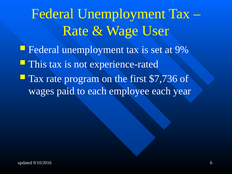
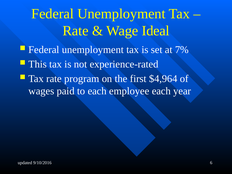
User: User -> Ideal
9%: 9% -> 7%
$7,736: $7,736 -> $4,964
